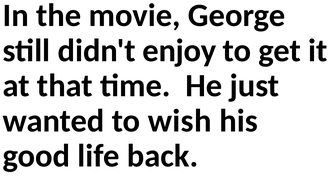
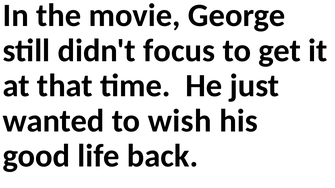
enjoy: enjoy -> focus
